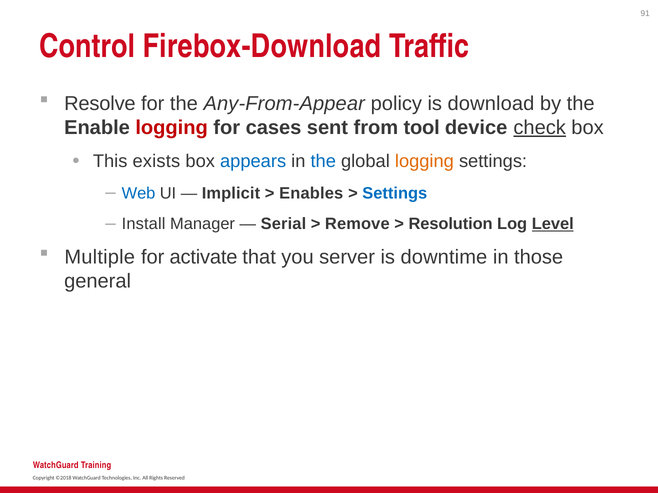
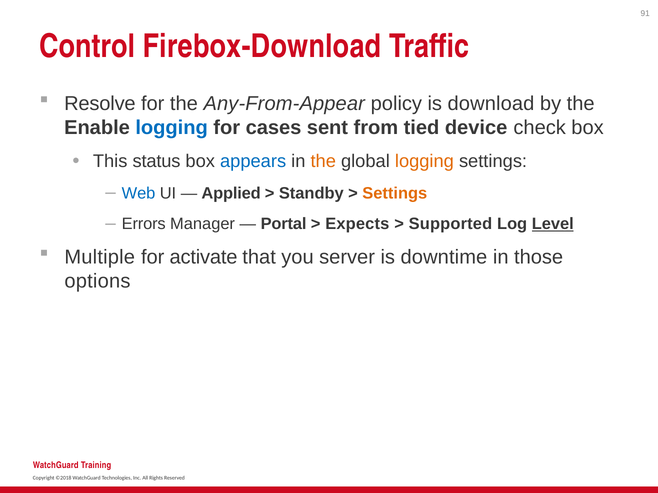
logging at (172, 128) colour: red -> blue
tool: tool -> tied
check underline: present -> none
exists: exists -> status
the at (323, 162) colour: blue -> orange
Implicit: Implicit -> Applied
Enables: Enables -> Standby
Settings at (395, 193) colour: blue -> orange
Install: Install -> Errors
Serial: Serial -> Portal
Remove: Remove -> Expects
Resolution: Resolution -> Supported
general: general -> options
